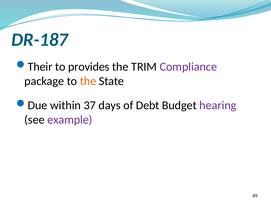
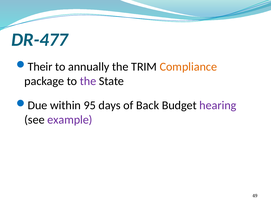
DR-187: DR-187 -> DR-477
provides: provides -> annually
Compliance colour: purple -> orange
the at (88, 81) colour: orange -> purple
37: 37 -> 95
Debt: Debt -> Back
